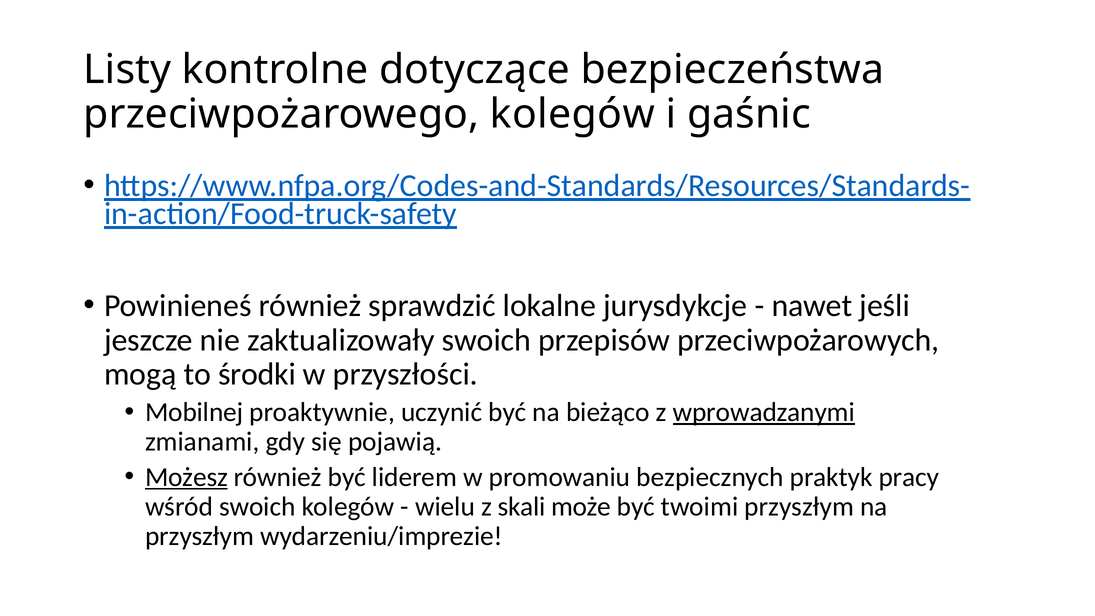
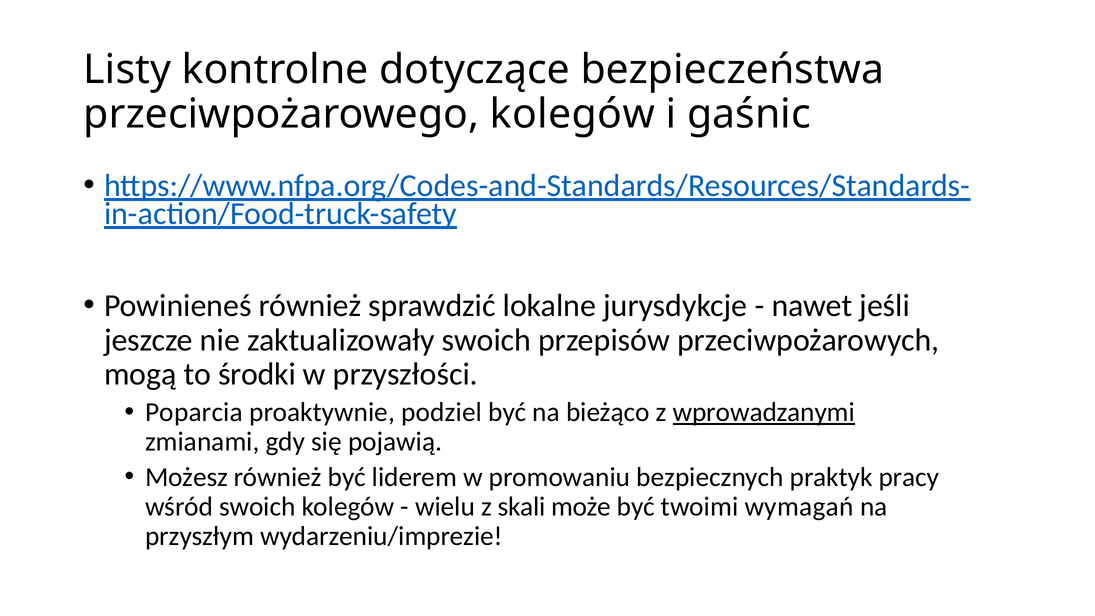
Mobilnej: Mobilnej -> Poparcia
uczynić: uczynić -> podziel
Możesz underline: present -> none
twoimi przyszłym: przyszłym -> wymagań
